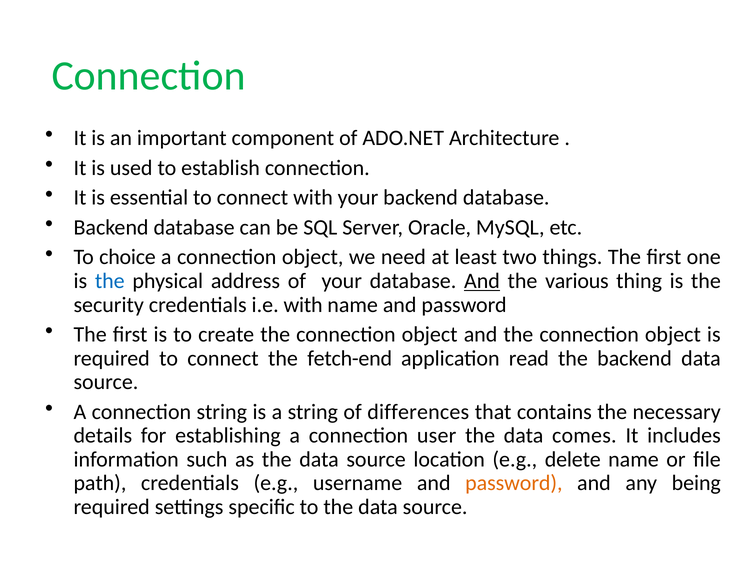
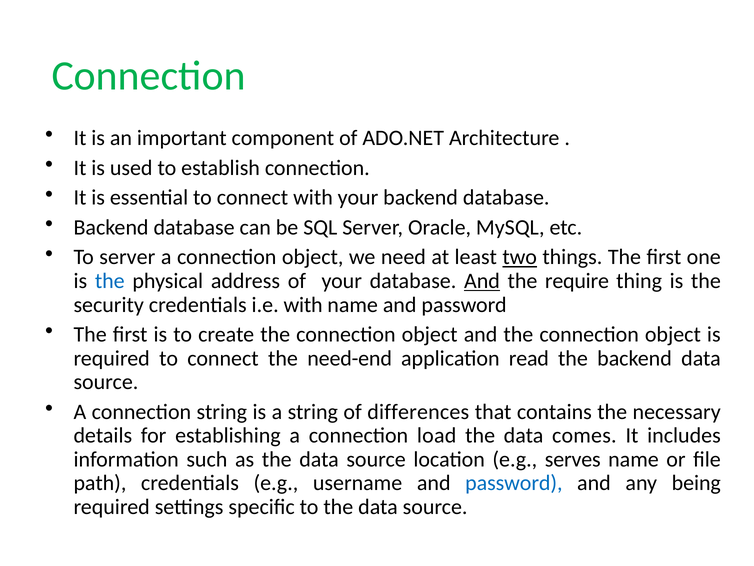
To choice: choice -> server
two underline: none -> present
various: various -> require
fetch-end: fetch-end -> need-end
user: user -> load
delete: delete -> serves
password at (514, 483) colour: orange -> blue
